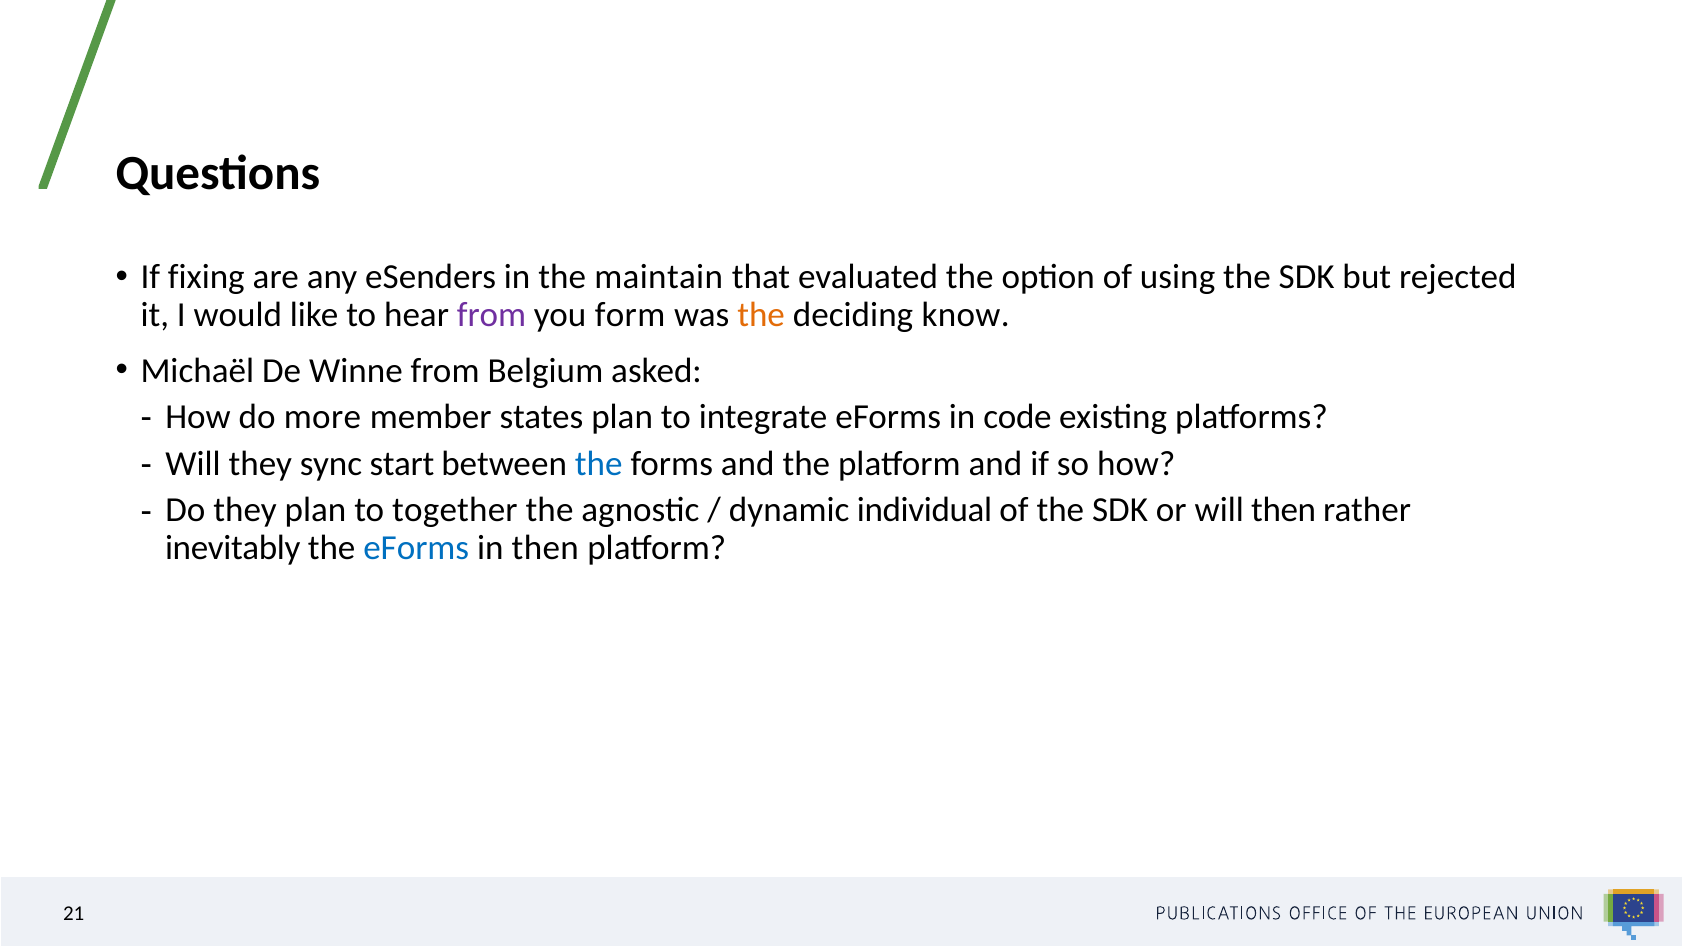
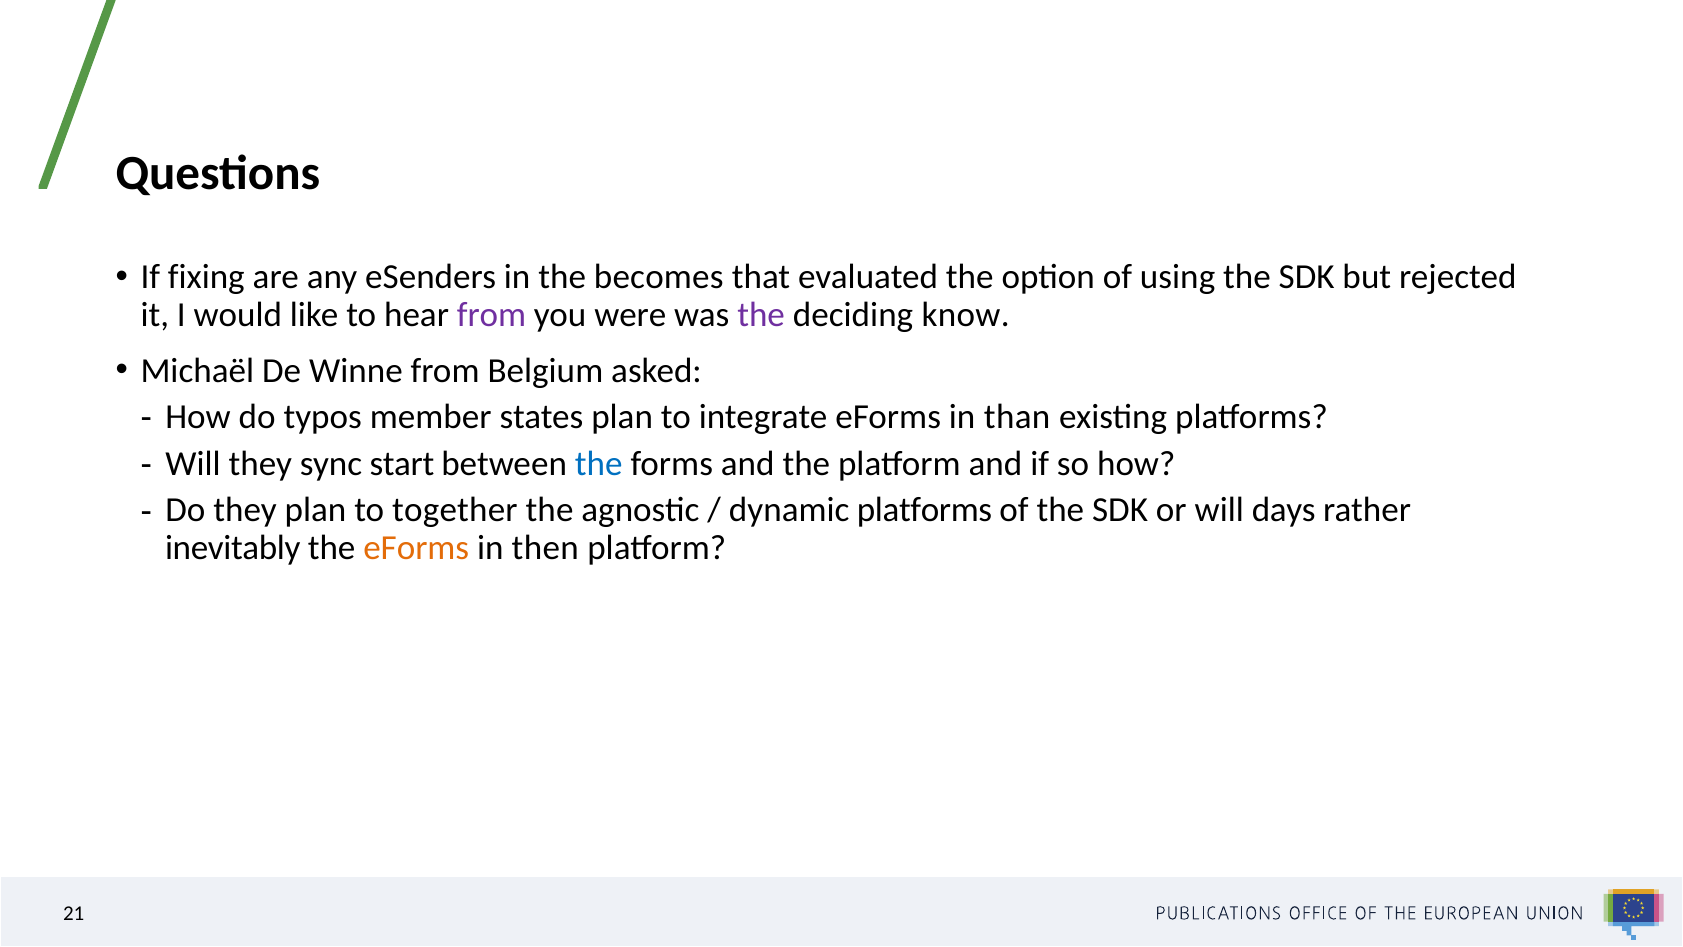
maintain: maintain -> becomes
form: form -> were
the at (761, 315) colour: orange -> purple
more: more -> typos
code: code -> than
dynamic individual: individual -> platforms
will then: then -> days
eForms at (416, 548) colour: blue -> orange
